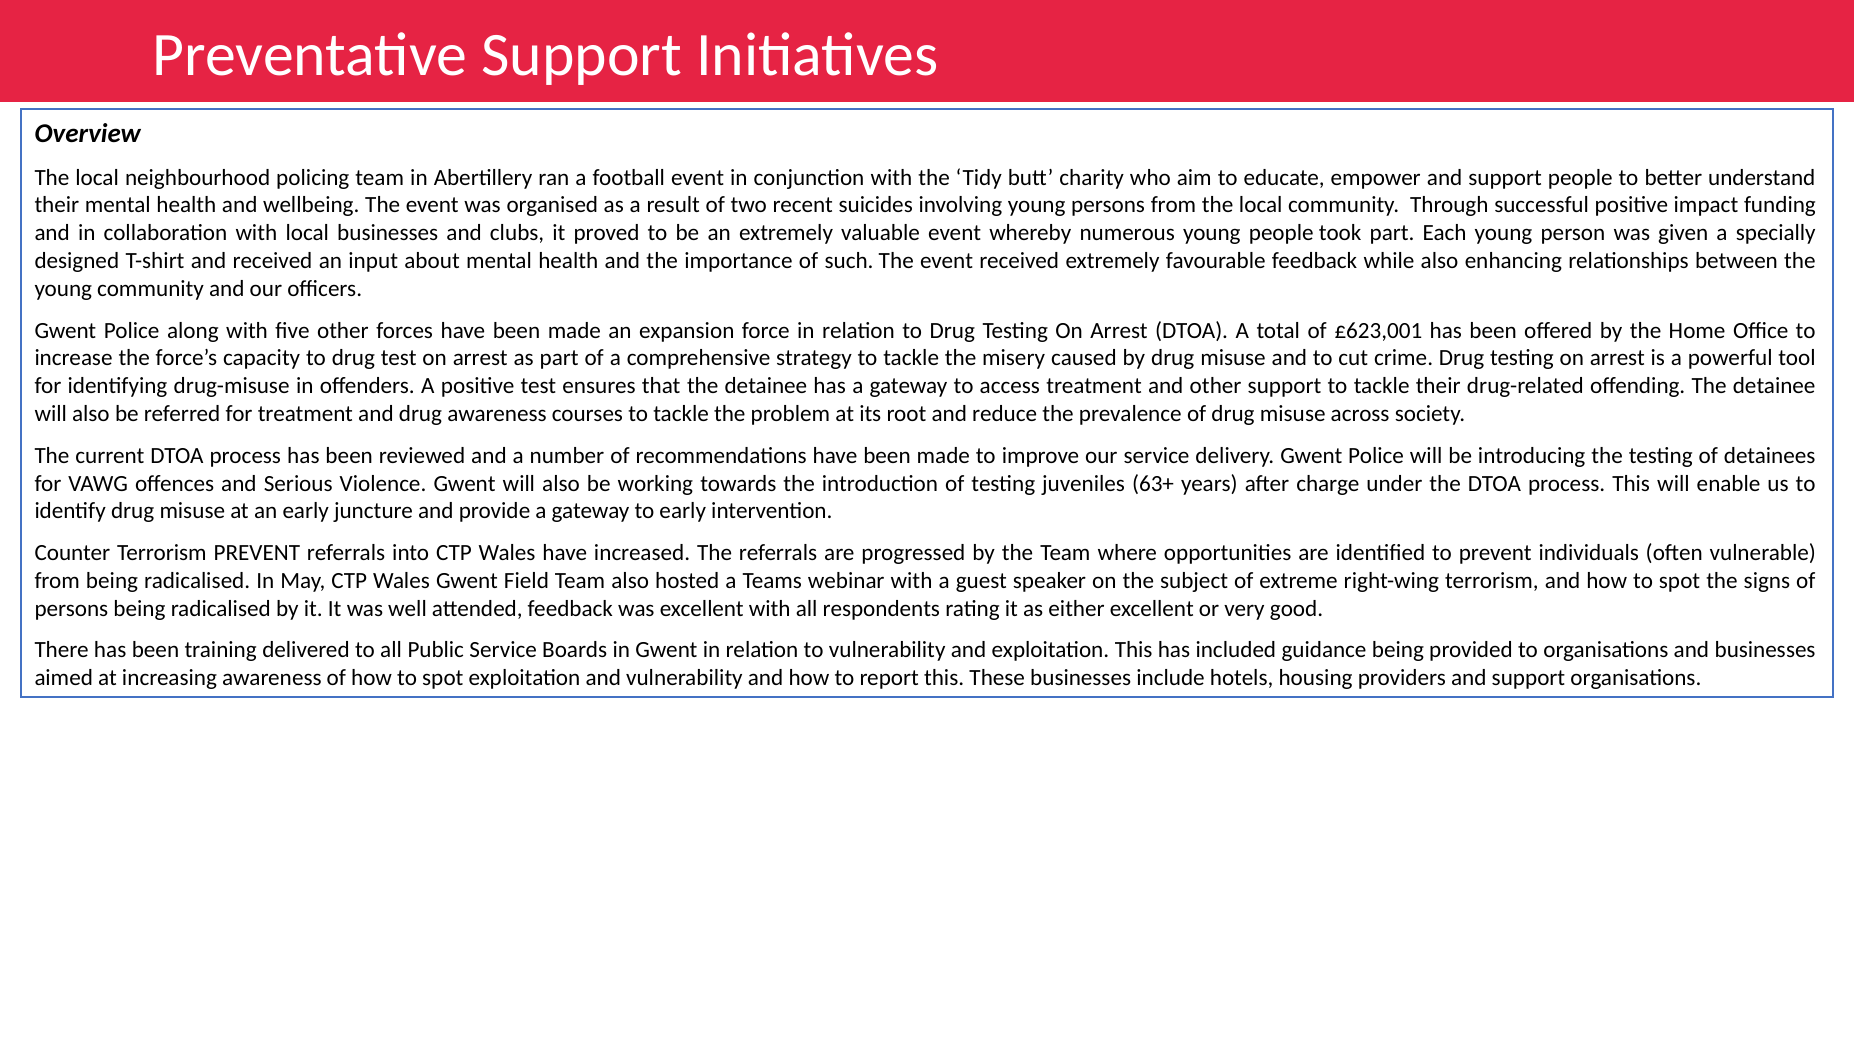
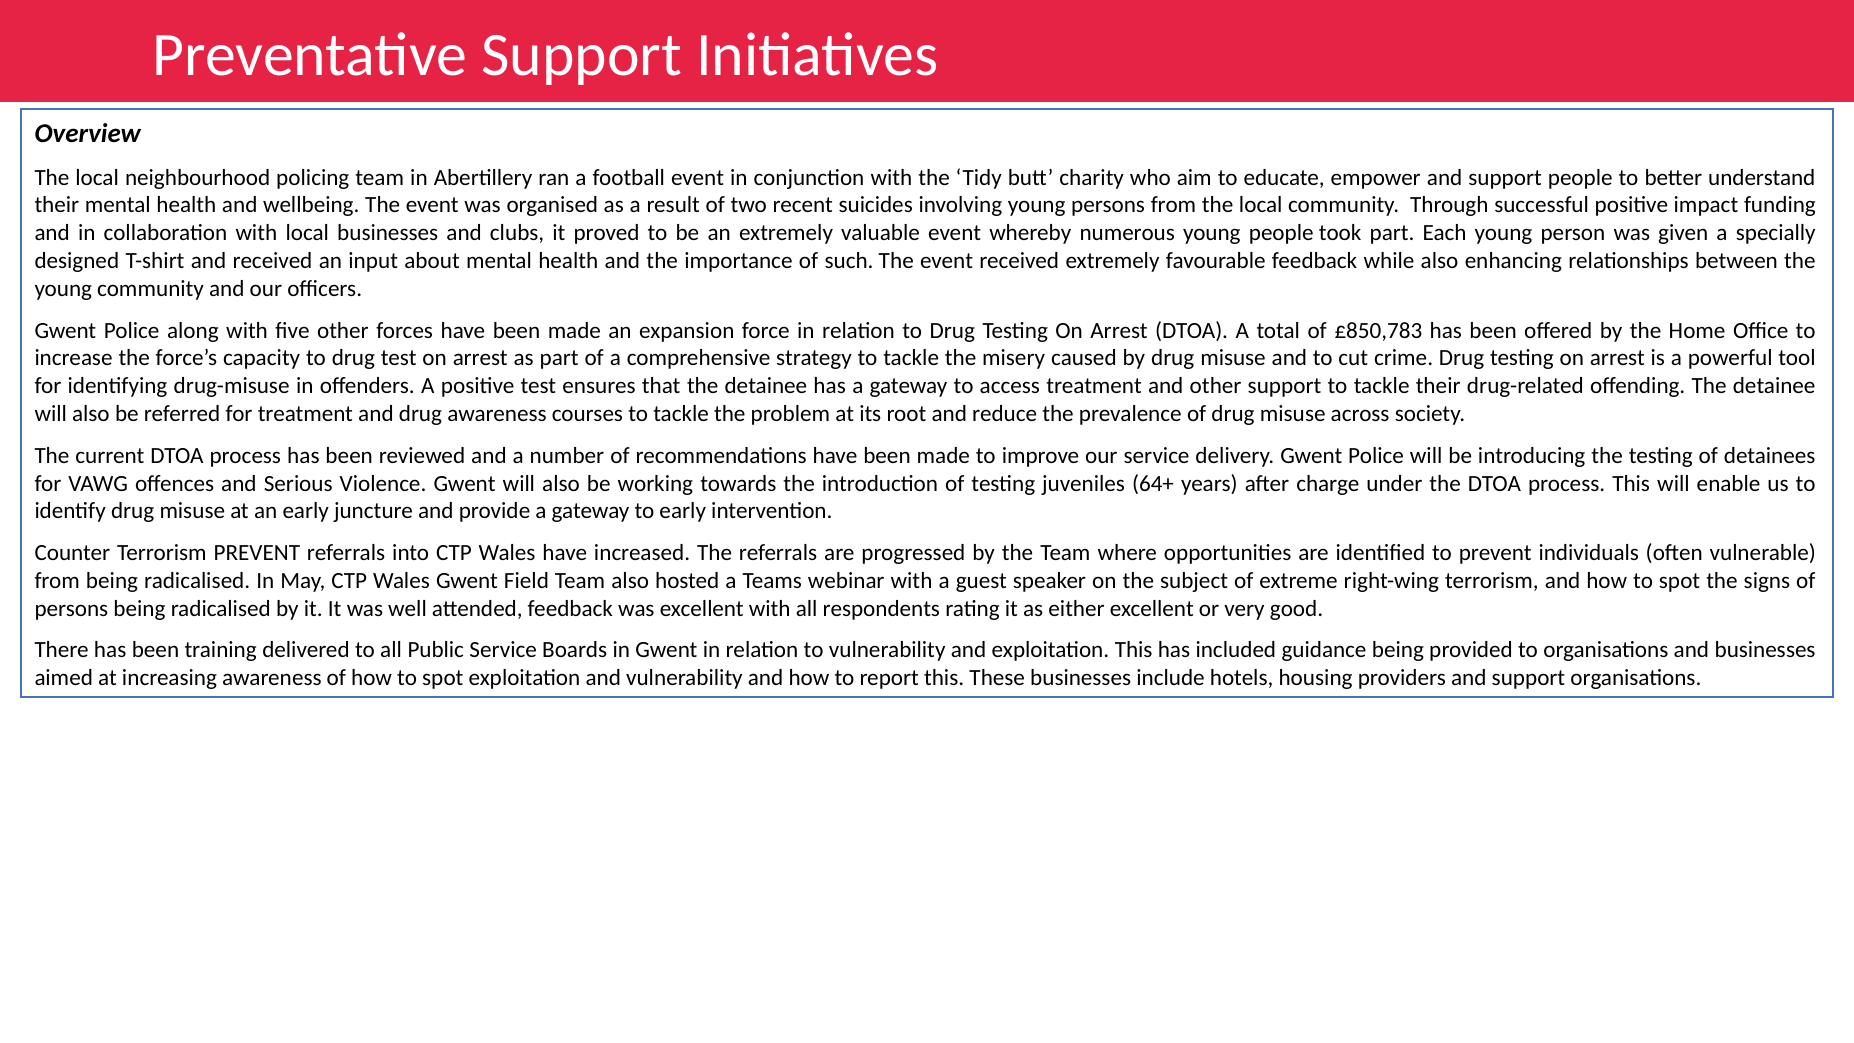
£623,001: £623,001 -> £850,783
63+: 63+ -> 64+
